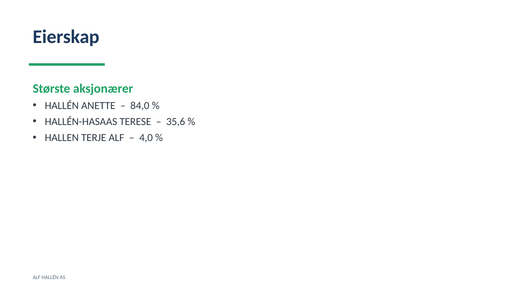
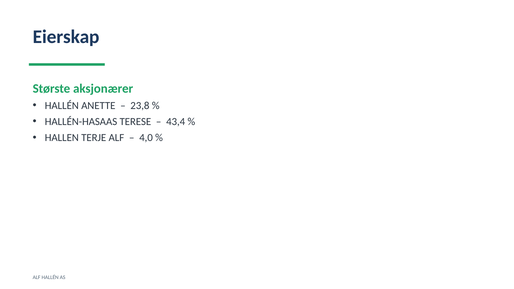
84,0: 84,0 -> 23,8
35,6: 35,6 -> 43,4
